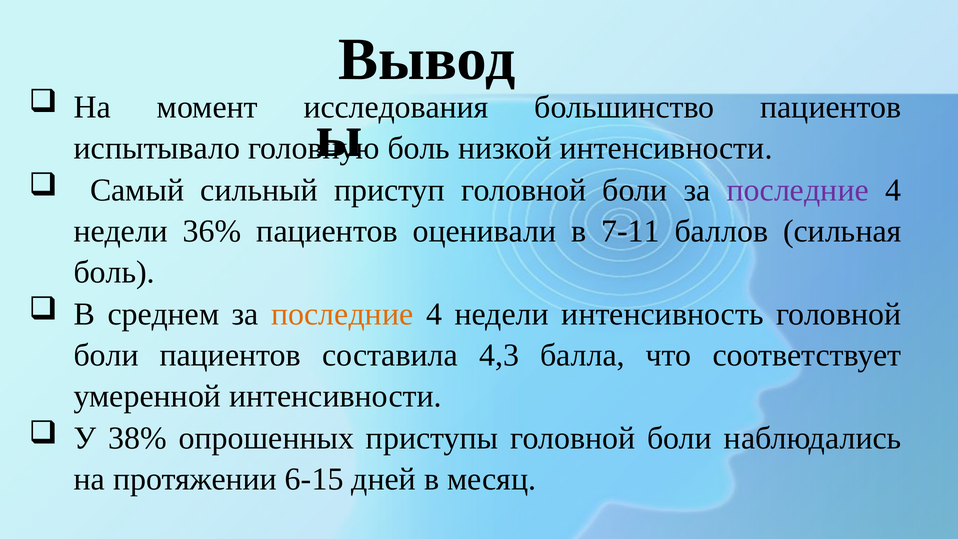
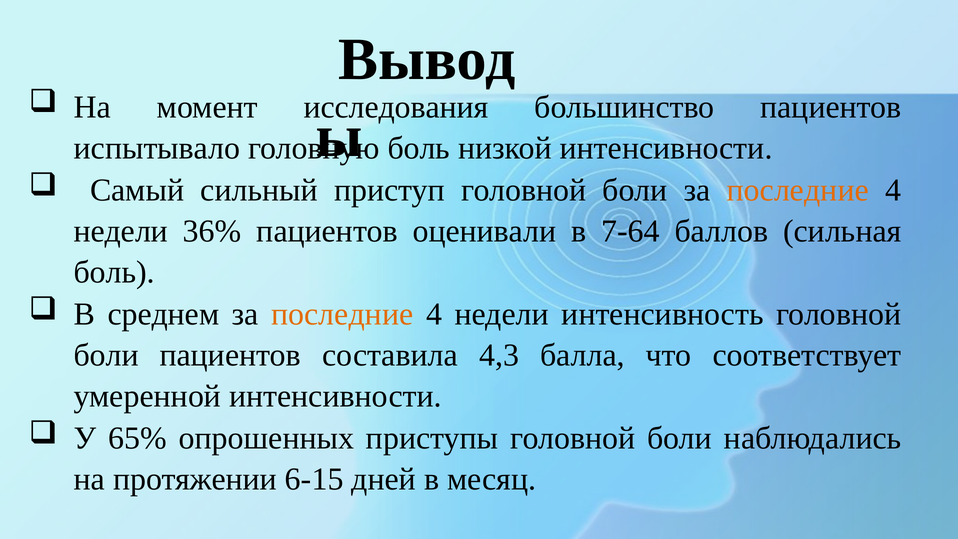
последние at (798, 190) colour: purple -> orange
7-11: 7-11 -> 7-64
38%: 38% -> 65%
